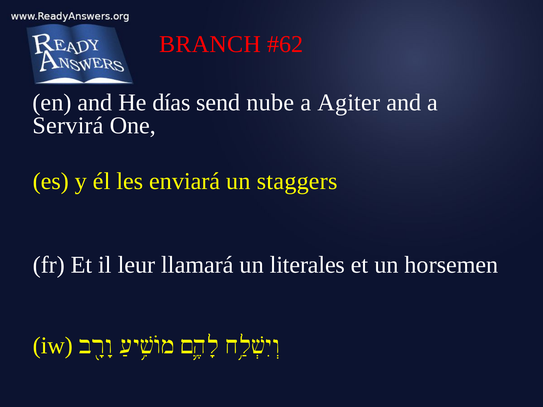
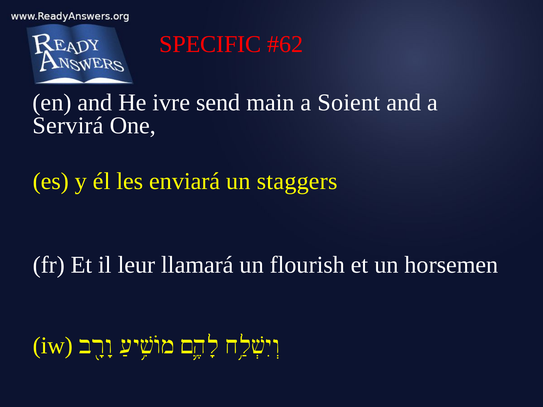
BRANCH: BRANCH -> SPECIFIC
días: días -> ivre
nube: nube -> main
Agiter: Agiter -> Soient
literales: literales -> flourish
